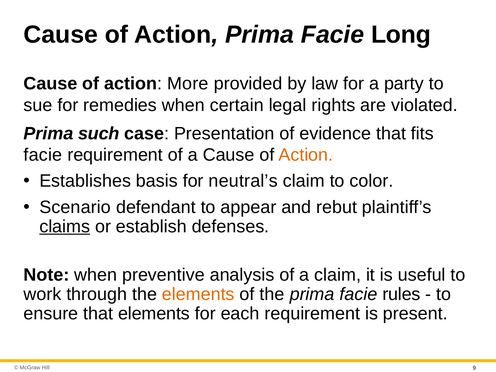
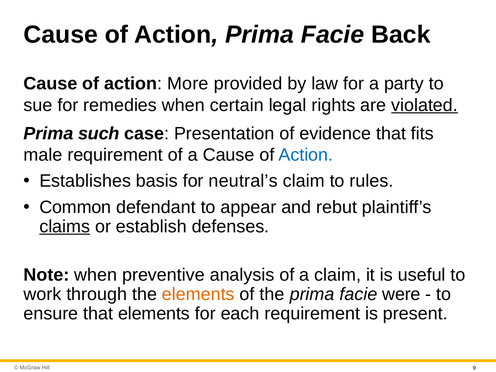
Long: Long -> Back
violated underline: none -> present
facie at (43, 155): facie -> male
Action at (306, 155) colour: orange -> blue
color: color -> rules
Scenario: Scenario -> Common
rules: rules -> were
